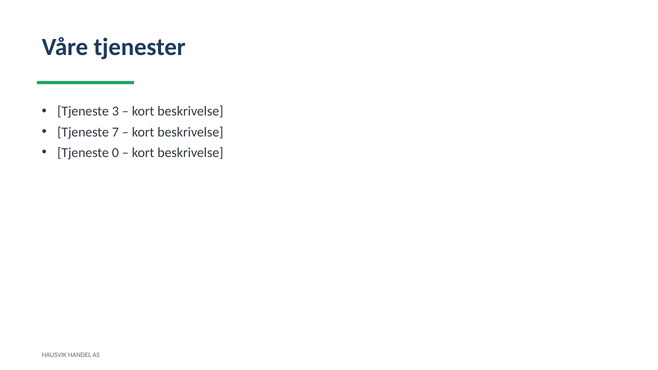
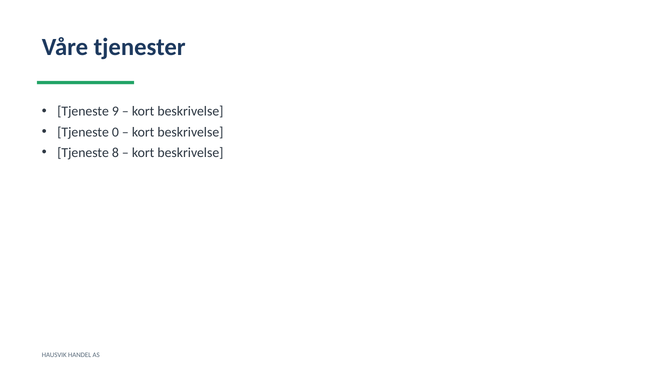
3: 3 -> 9
7: 7 -> 0
0: 0 -> 8
